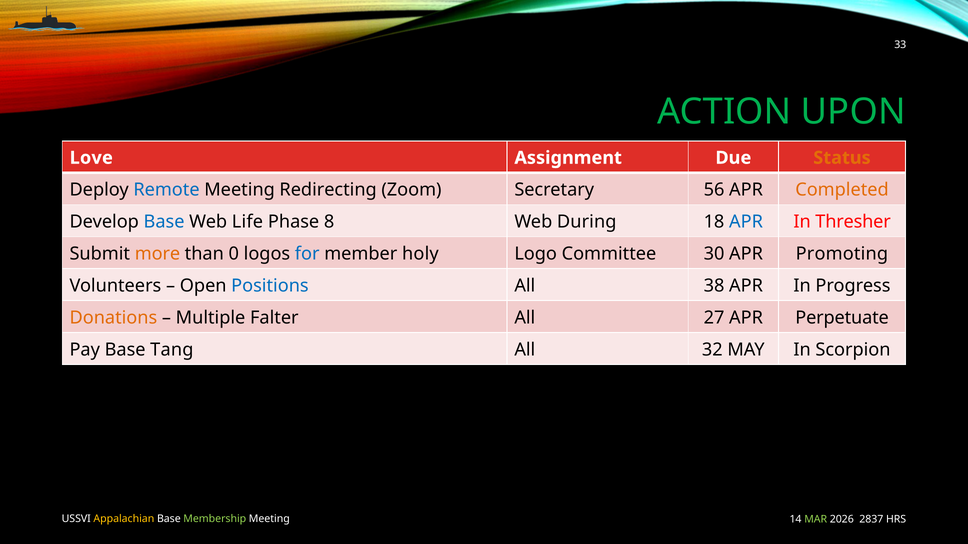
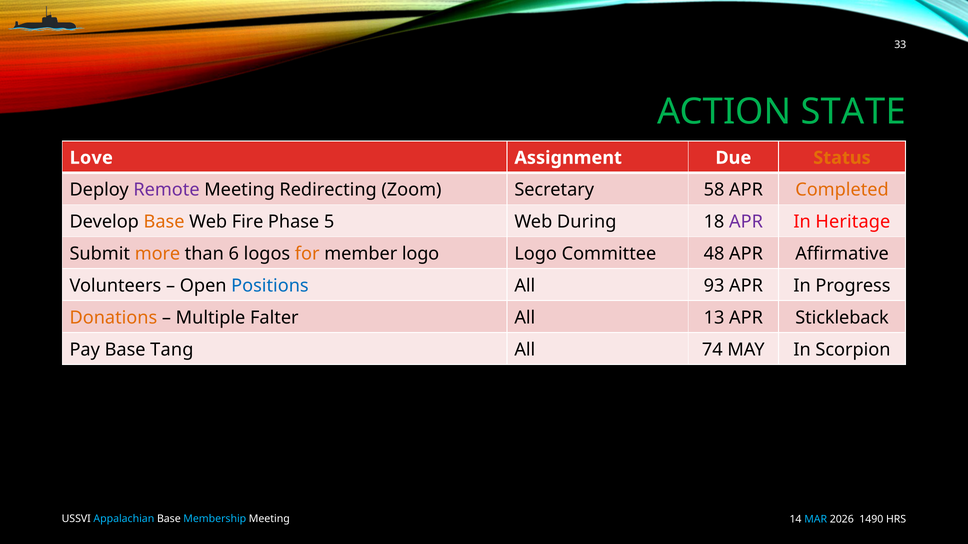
UPON: UPON -> STATE
Remote colour: blue -> purple
56: 56 -> 58
Base at (164, 222) colour: blue -> orange
Life: Life -> Fire
8: 8 -> 5
APR at (746, 222) colour: blue -> purple
Thresher: Thresher -> Heritage
0: 0 -> 6
for colour: blue -> orange
member holy: holy -> logo
30: 30 -> 48
Promoting: Promoting -> Affirmative
38: 38 -> 93
27: 27 -> 13
Perpetuate: Perpetuate -> Stickleback
32: 32 -> 74
Appalachian colour: yellow -> light blue
Membership colour: light green -> light blue
MAR colour: light green -> light blue
2837: 2837 -> 1490
